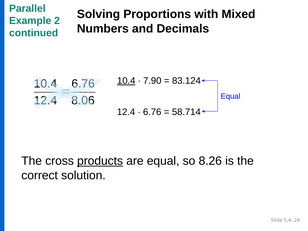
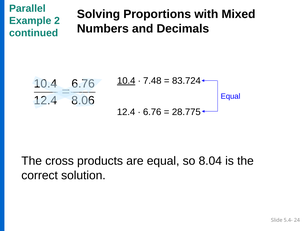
7.90: 7.90 -> 7.48
83.124: 83.124 -> 83.724
58.714: 58.714 -> 28.775
products underline: present -> none
8.26: 8.26 -> 8.04
